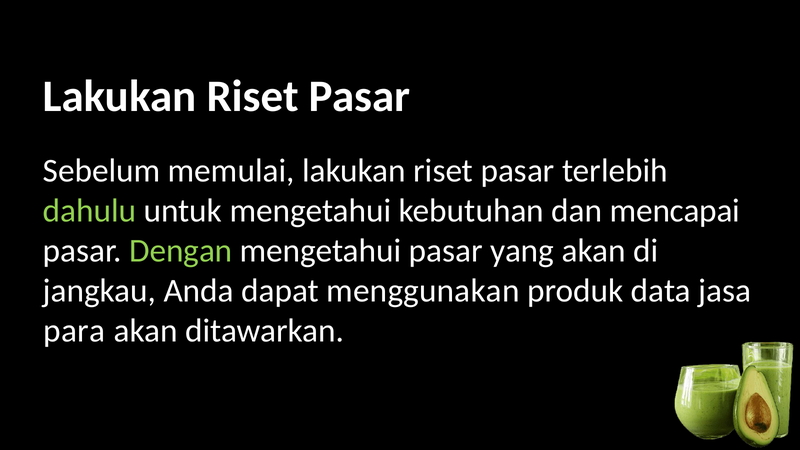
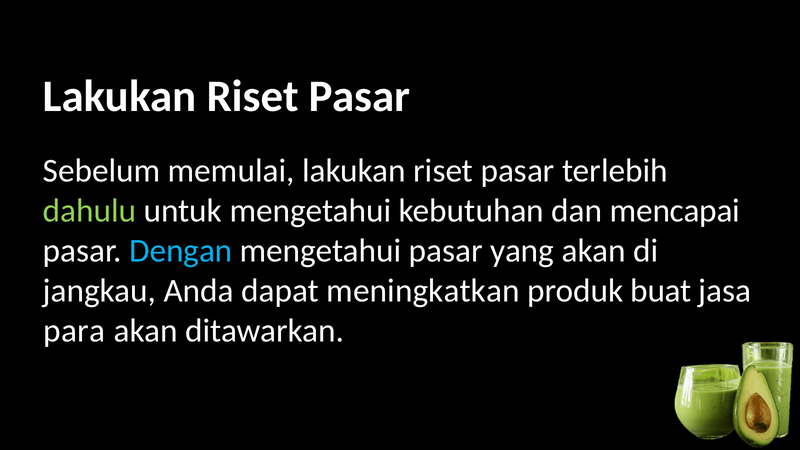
Dengan colour: light green -> light blue
menggunakan: menggunakan -> meningkatkan
data: data -> buat
